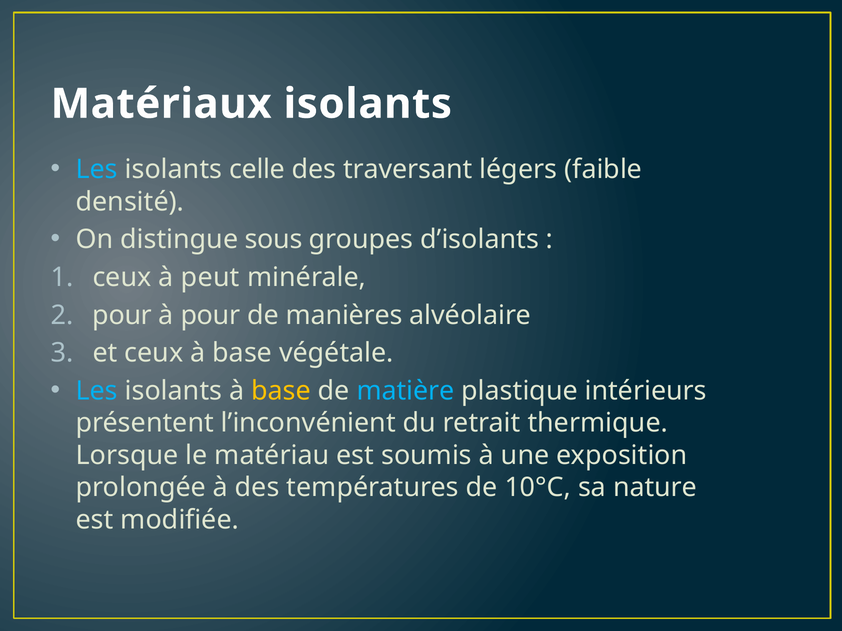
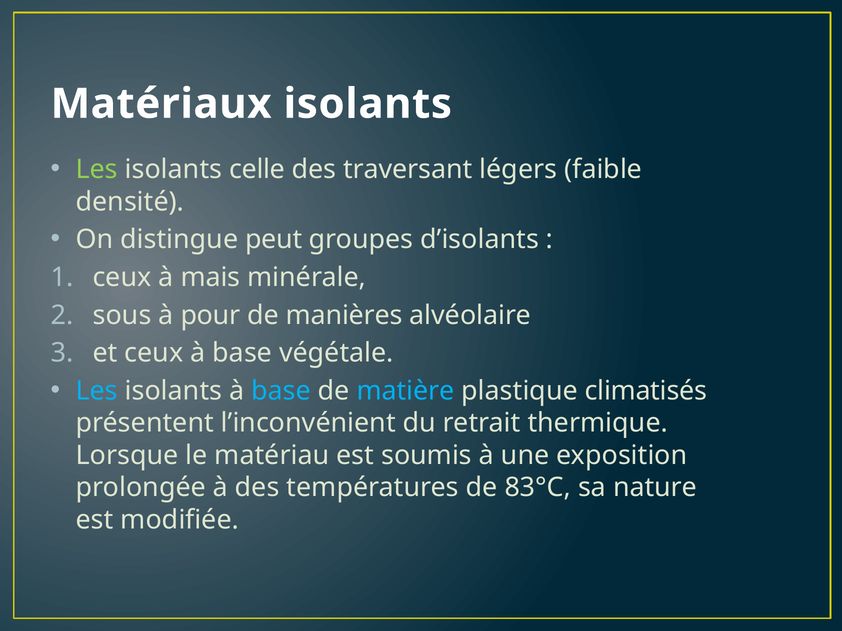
Les at (97, 170) colour: light blue -> light green
sous: sous -> peut
peut: peut -> mais
pour at (122, 315): pour -> sous
base at (281, 391) colour: yellow -> light blue
intérieurs: intérieurs -> climatisés
10°C: 10°C -> 83°C
